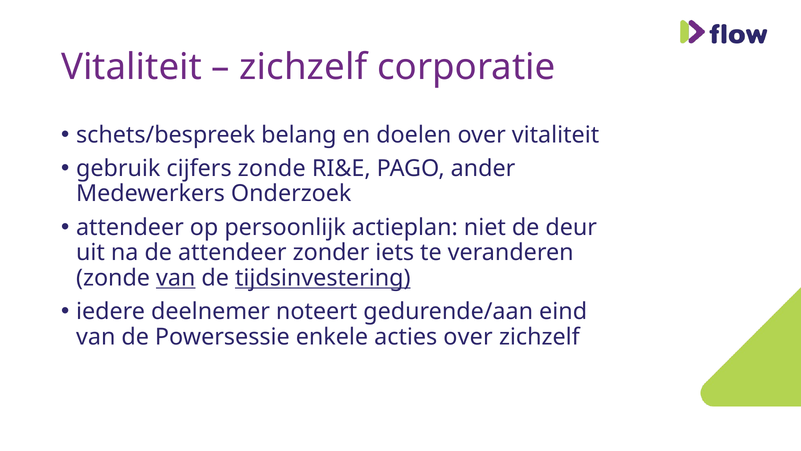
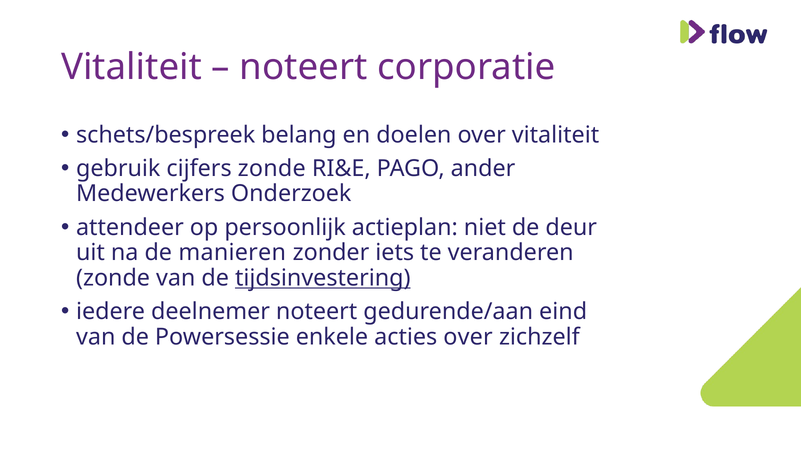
zichzelf at (303, 67): zichzelf -> noteert
de attendeer: attendeer -> manieren
van at (176, 278) underline: present -> none
